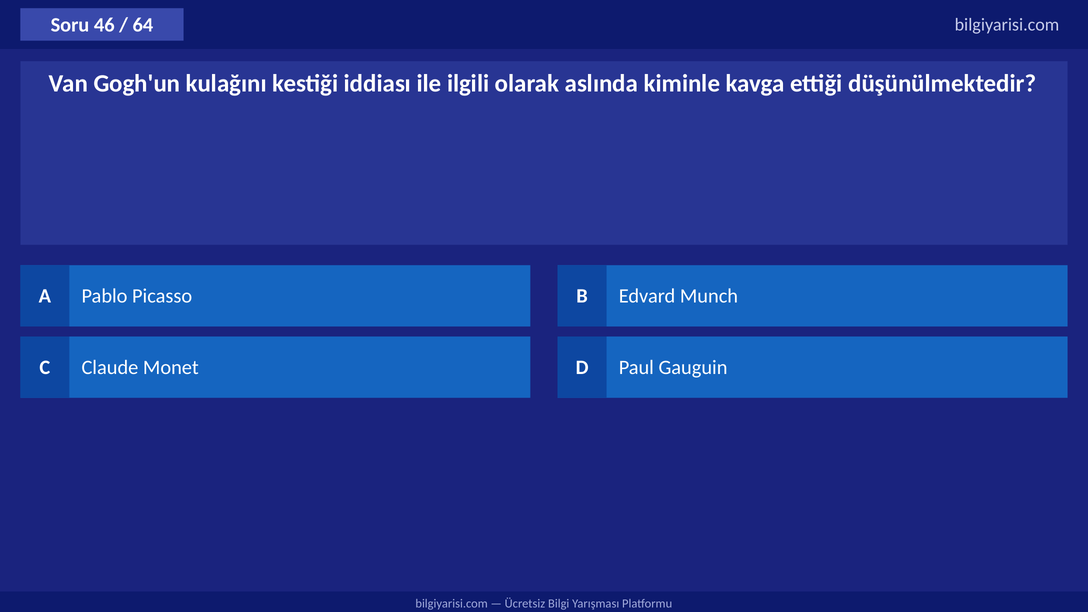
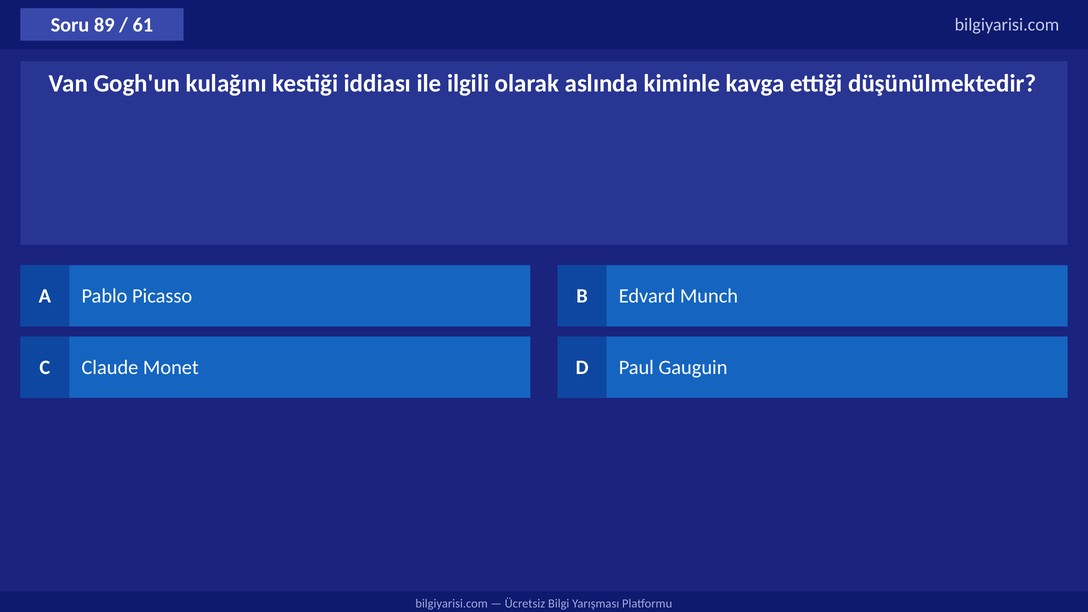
46: 46 -> 89
64: 64 -> 61
